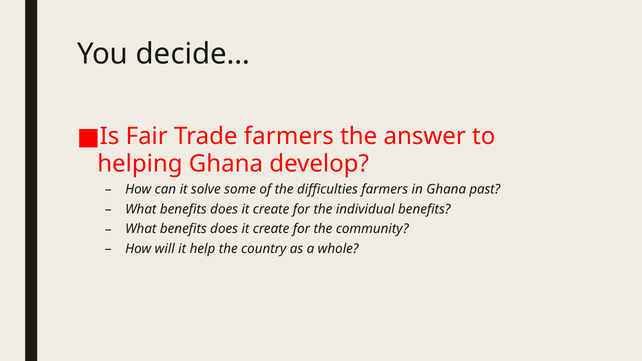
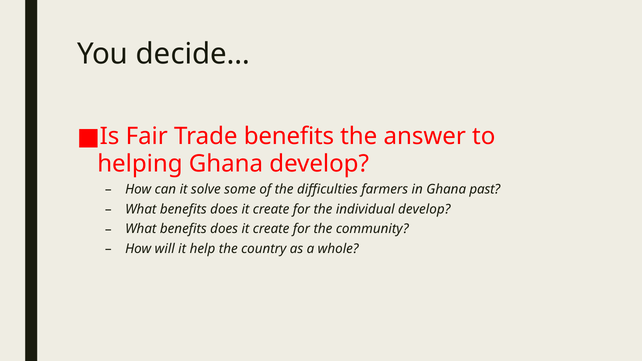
Trade farmers: farmers -> benefits
individual benefits: benefits -> develop
